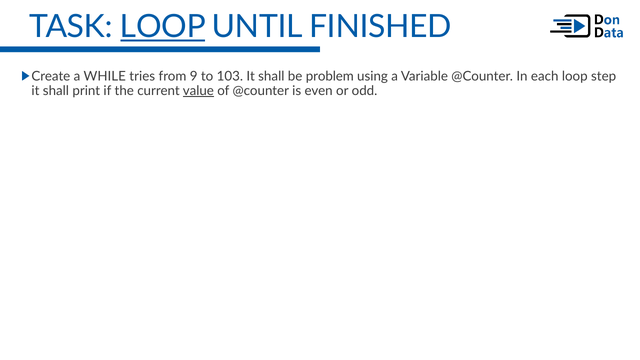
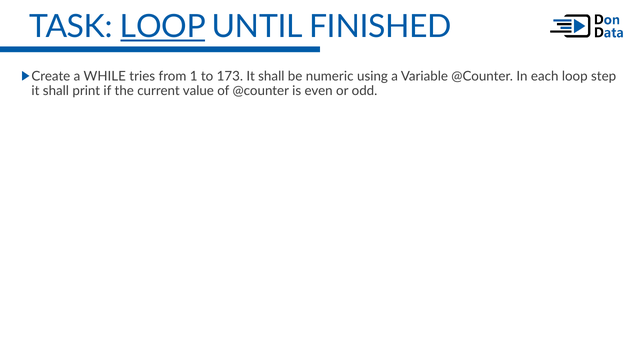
9: 9 -> 1
103: 103 -> 173
problem: problem -> numeric
value underline: present -> none
